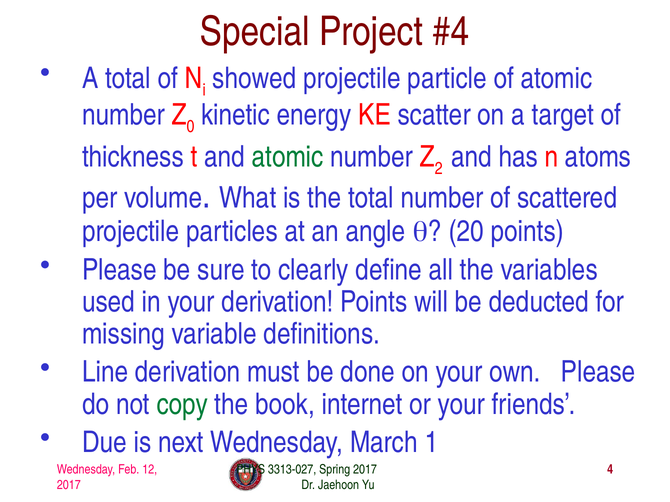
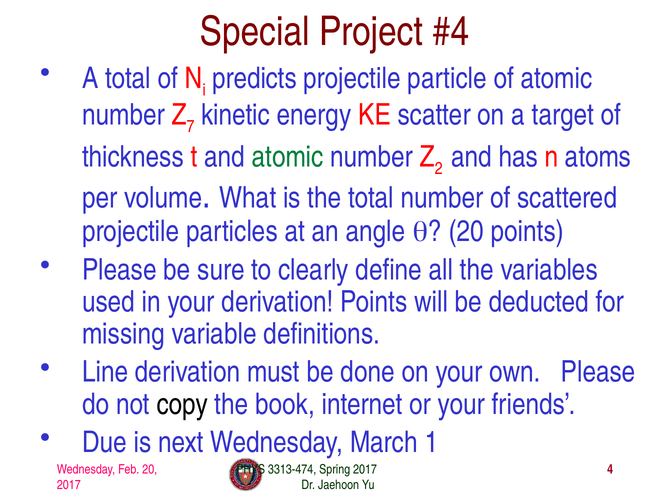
showed: showed -> predicts
0: 0 -> 7
copy colour: green -> black
Feb 12: 12 -> 20
3313-027: 3313-027 -> 3313-474
